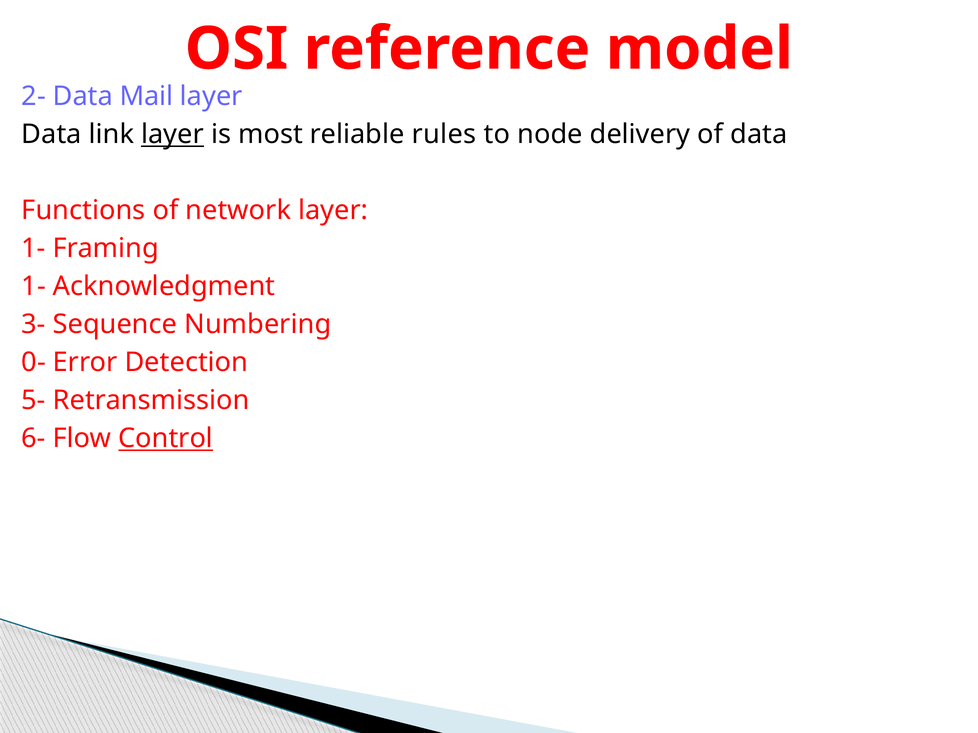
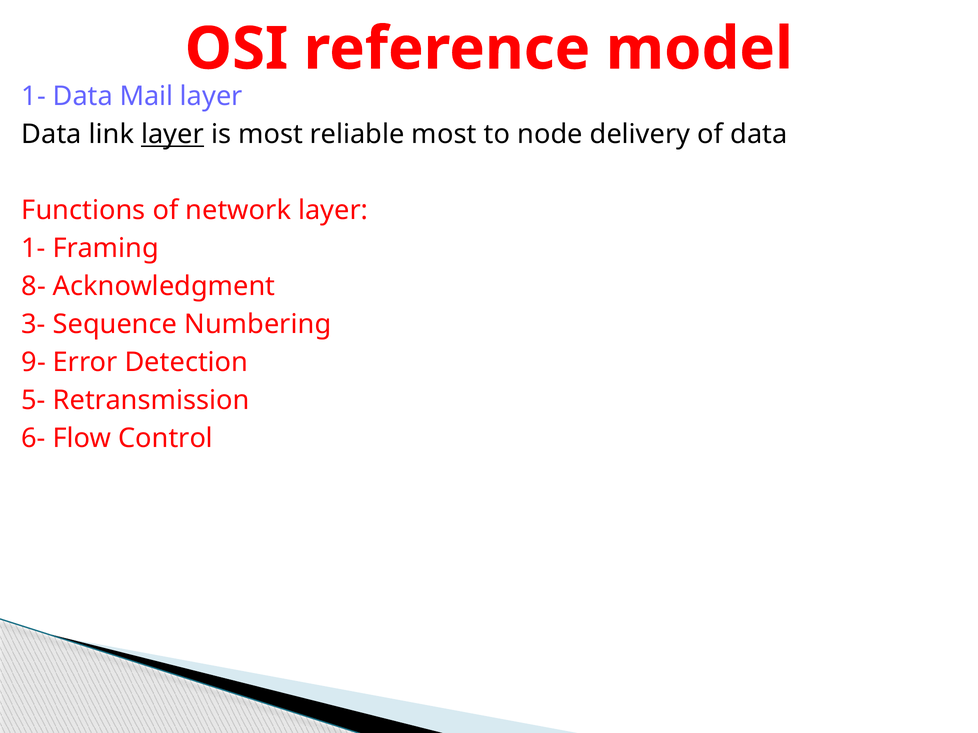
2- at (34, 96): 2- -> 1-
reliable rules: rules -> most
1- at (34, 287): 1- -> 8-
0-: 0- -> 9-
Control underline: present -> none
